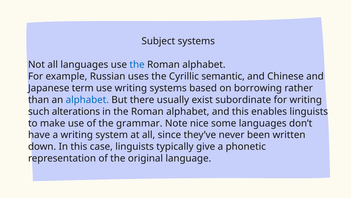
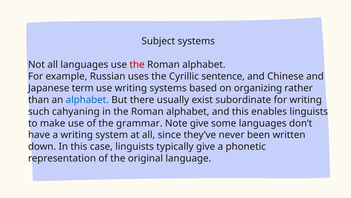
the at (137, 64) colour: blue -> red
semantic: semantic -> sentence
borrowing: borrowing -> organizing
alterations: alterations -> cahyaning
Note nice: nice -> give
